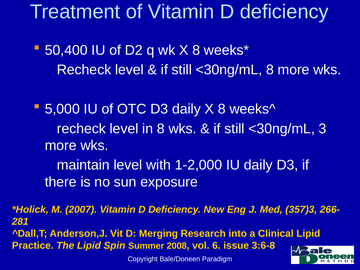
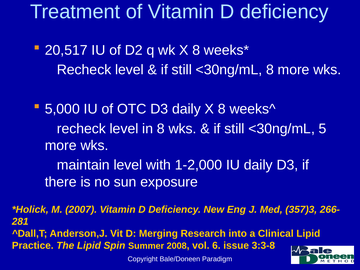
50,400: 50,400 -> 20,517
3: 3 -> 5
3:6-8: 3:6-8 -> 3:3-8
